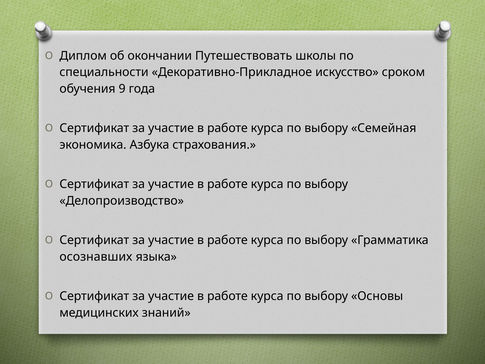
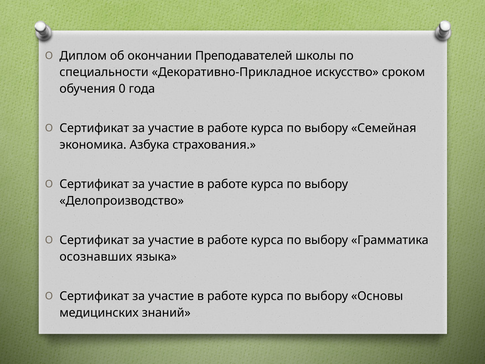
Путешествовать: Путешествовать -> Преподавателей
9: 9 -> 0
